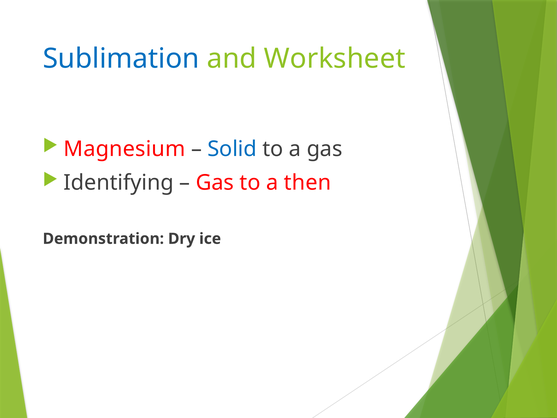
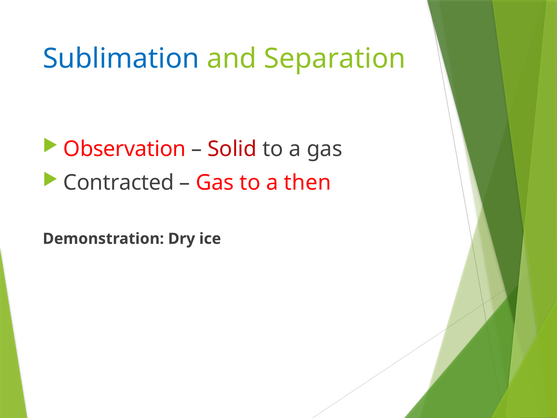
Worksheet: Worksheet -> Separation
Magnesium: Magnesium -> Observation
Solid colour: blue -> red
Identifying: Identifying -> Contracted
